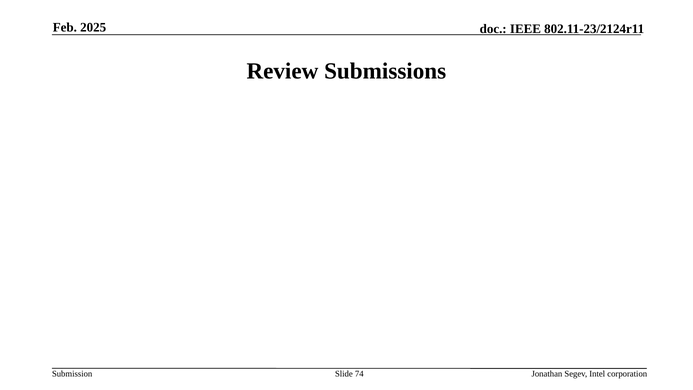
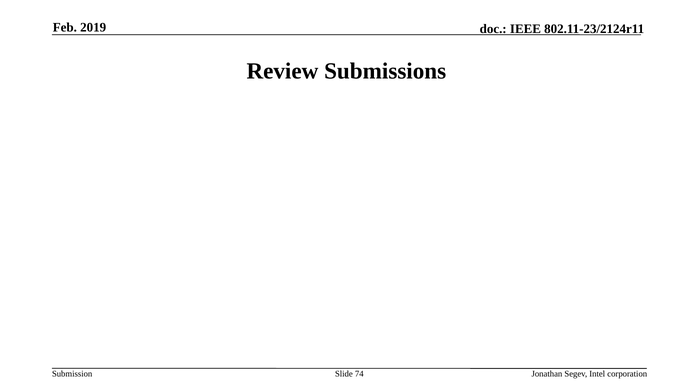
2025: 2025 -> 2019
